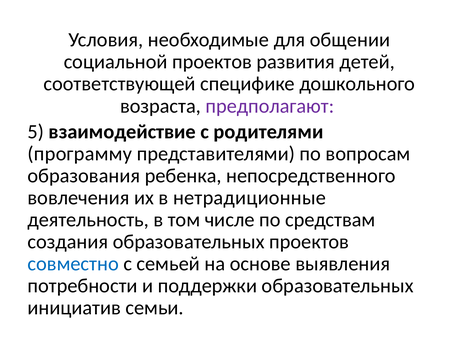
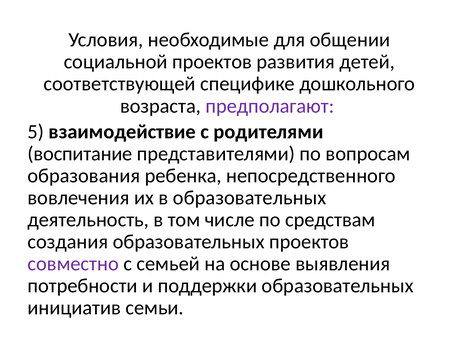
программу: программу -> воспитание
в нетрадиционные: нетрадиционные -> образовательных
совместно colour: blue -> purple
